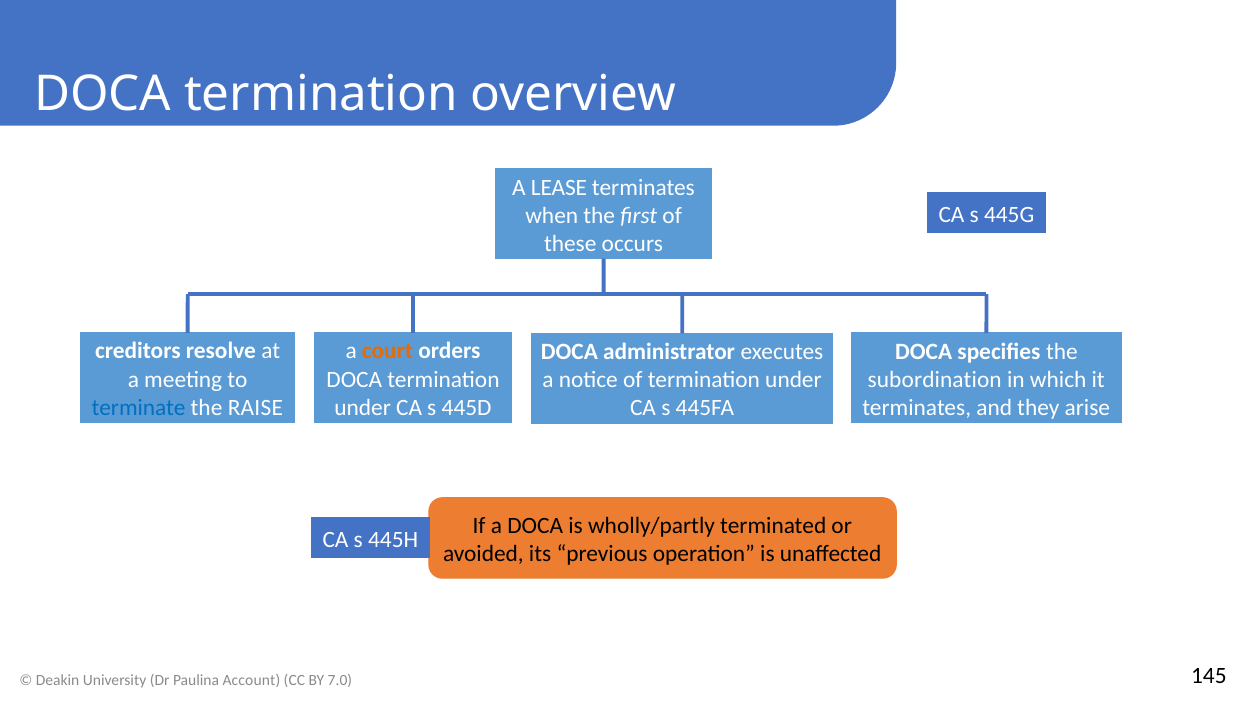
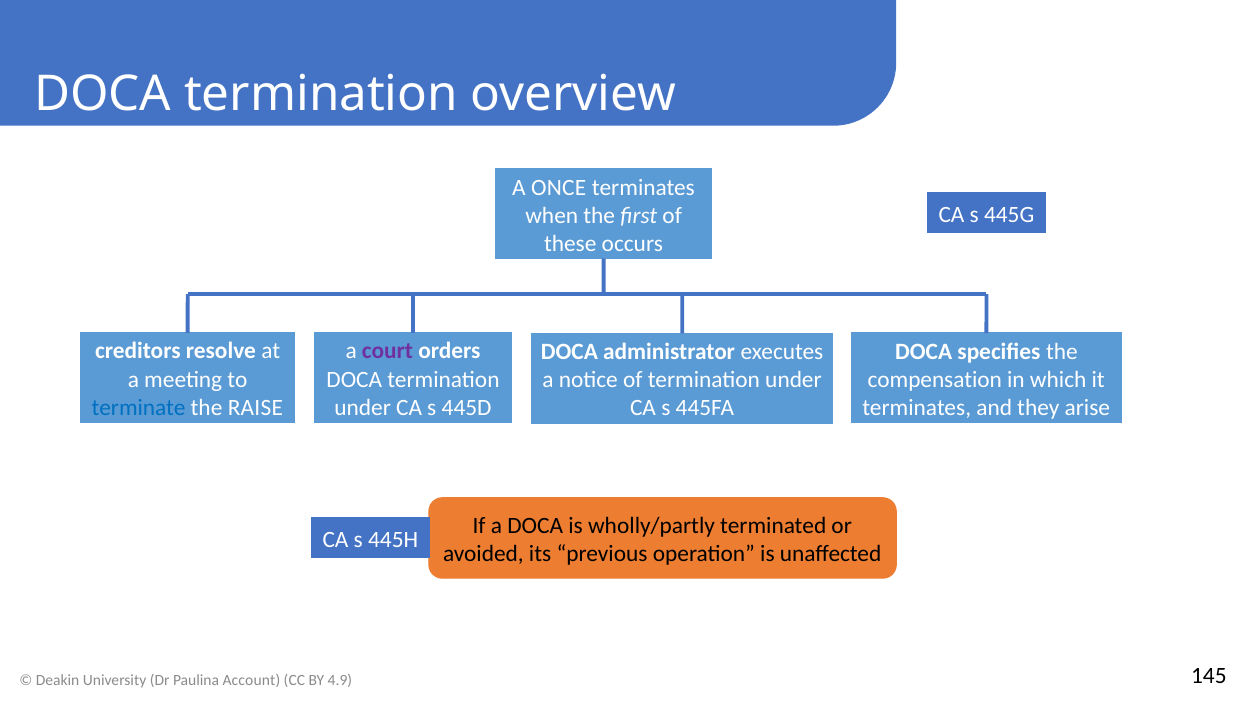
LEASE: LEASE -> ONCE
court colour: orange -> purple
subordination: subordination -> compensation
7.0: 7.0 -> 4.9
